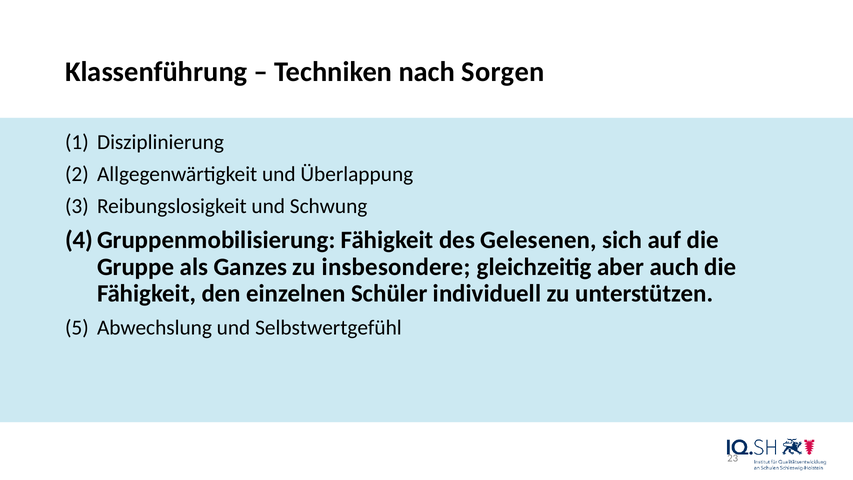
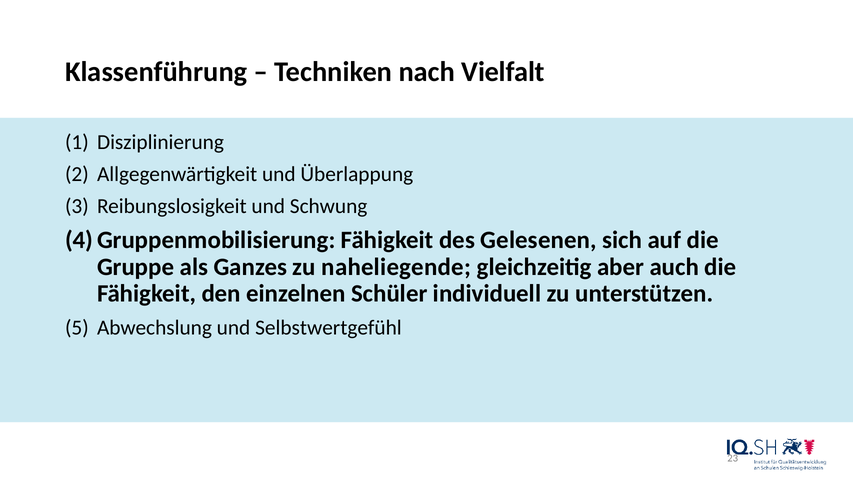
Sorgen: Sorgen -> Vielfalt
insbesondere: insbesondere -> naheliegende
